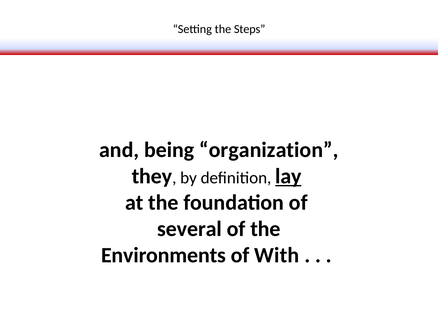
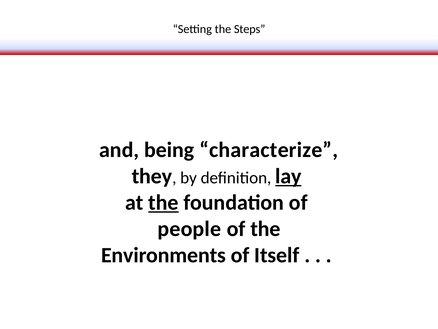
organization: organization -> characterize
the at (163, 202) underline: none -> present
several: several -> people
With: With -> Itself
